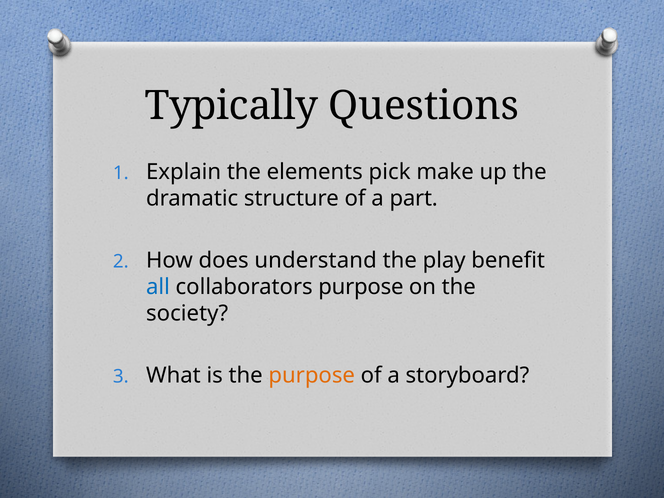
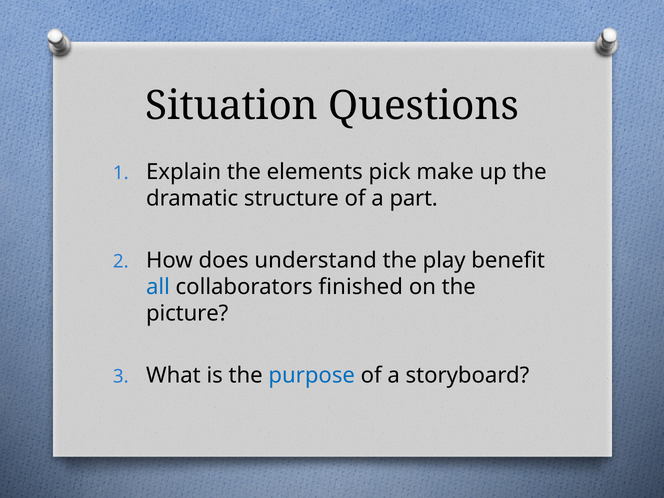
Typically: Typically -> Situation
collaborators purpose: purpose -> finished
society: society -> picture
purpose at (312, 376) colour: orange -> blue
